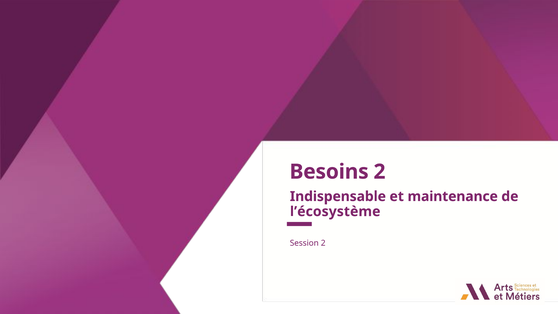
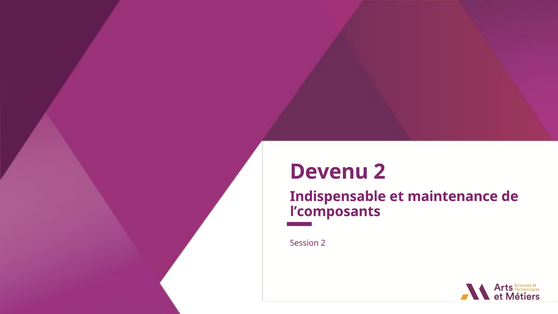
Besoins: Besoins -> Devenu
l’écosystème: l’écosystème -> l’composants
